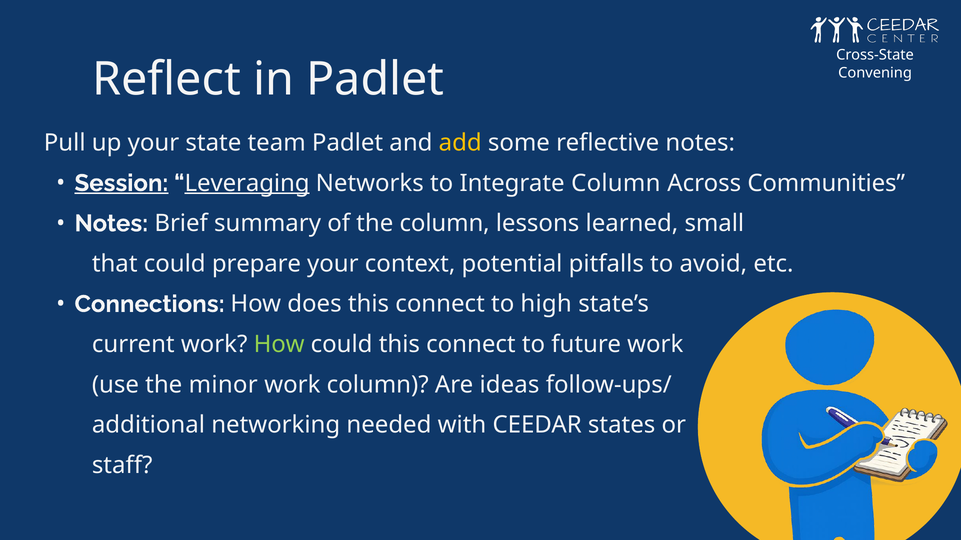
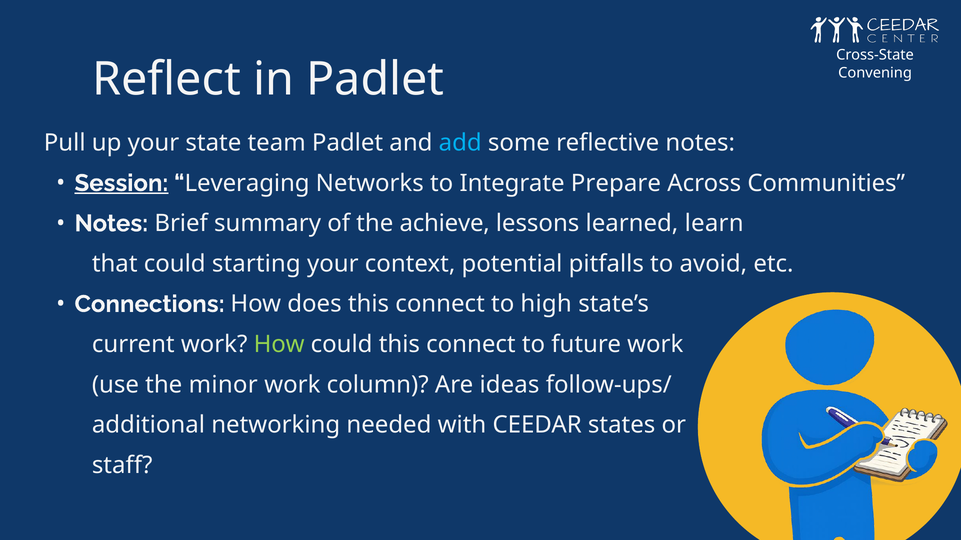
add colour: yellow -> light blue
Leveraging underline: present -> none
Integrate Column: Column -> Prepare
the column: column -> achieve
small: small -> learn
prepare: prepare -> starting
